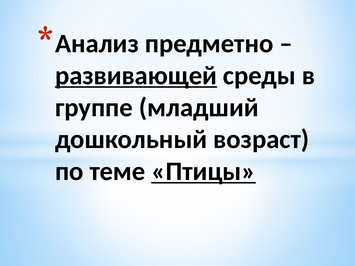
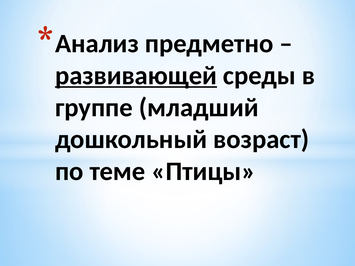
Птицы underline: present -> none
